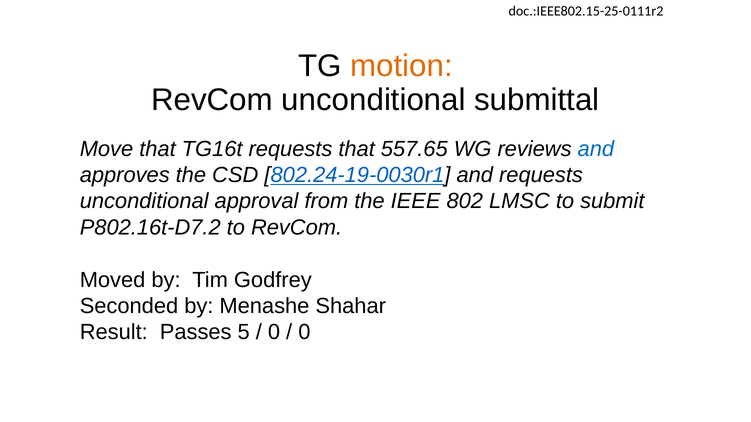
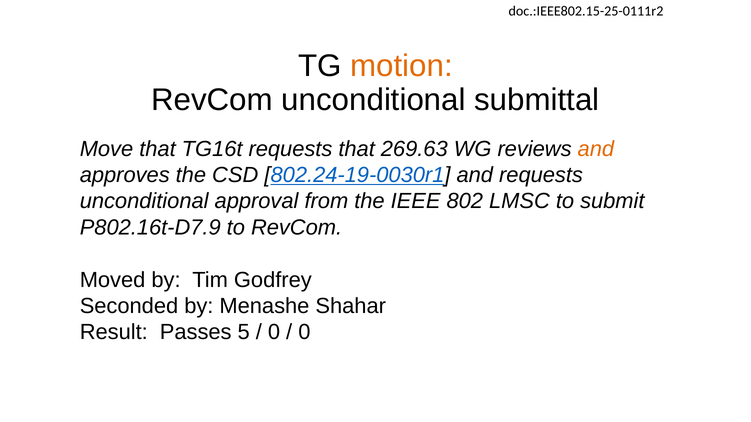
557.65: 557.65 -> 269.63
and at (596, 149) colour: blue -> orange
P802.16t-D7.2: P802.16t-D7.2 -> P802.16t-D7.9
